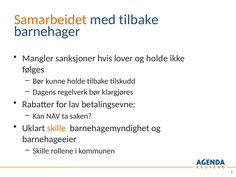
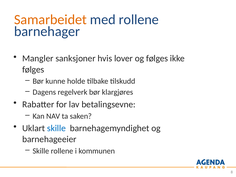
med tilbake: tilbake -> rollene
og holde: holde -> følges
skille at (56, 128) colour: orange -> blue
